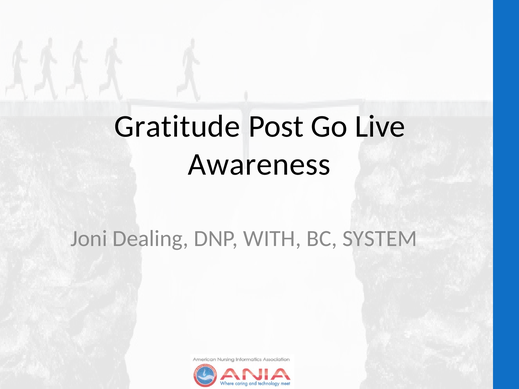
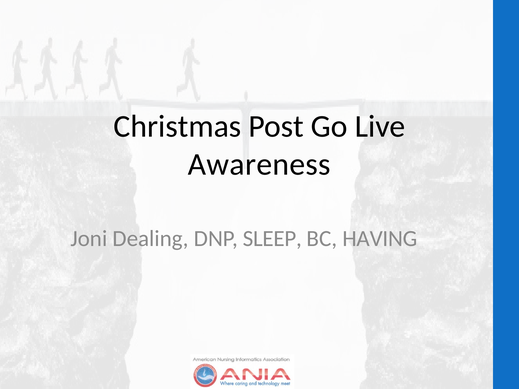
Gratitude: Gratitude -> Christmas
WITH: WITH -> SLEEP
SYSTEM: SYSTEM -> HAVING
